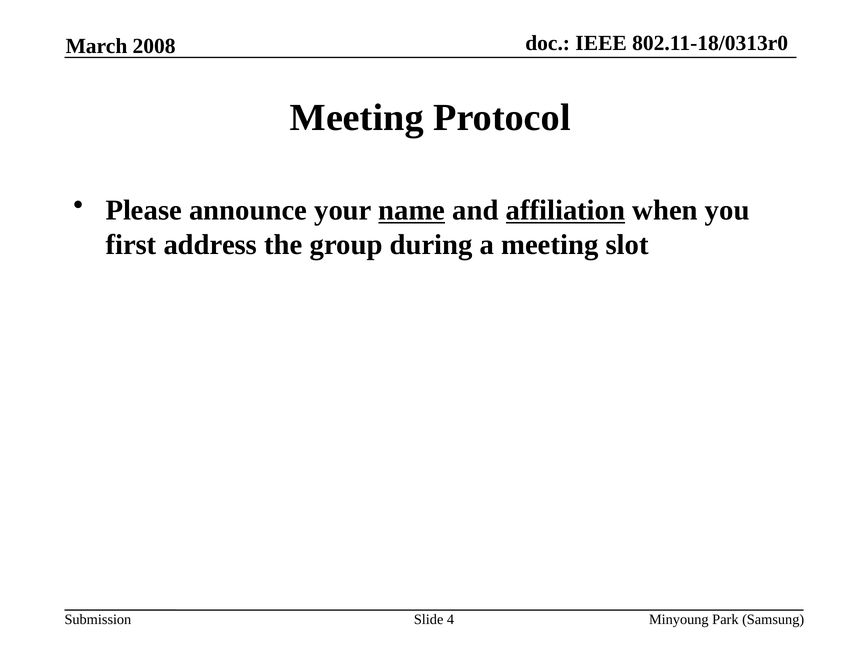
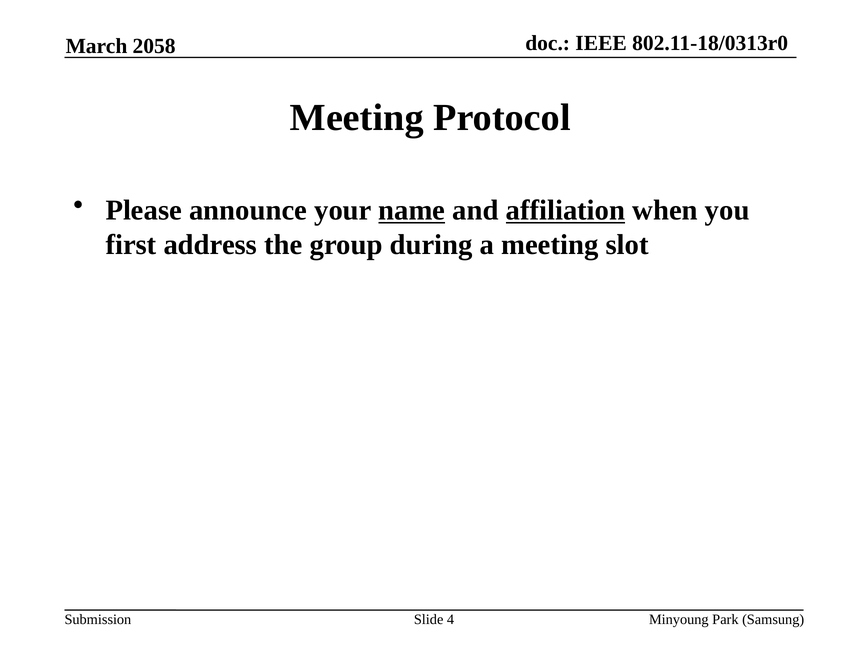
2008: 2008 -> 2058
